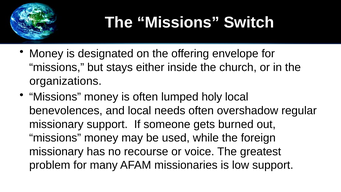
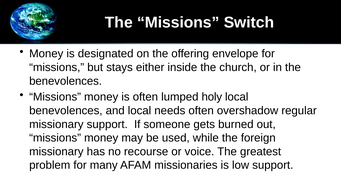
organizations at (65, 81): organizations -> benevolences
